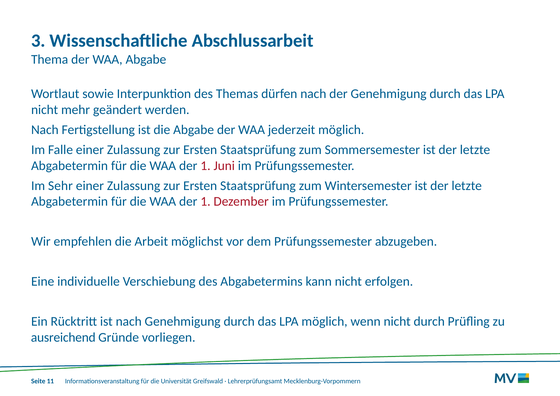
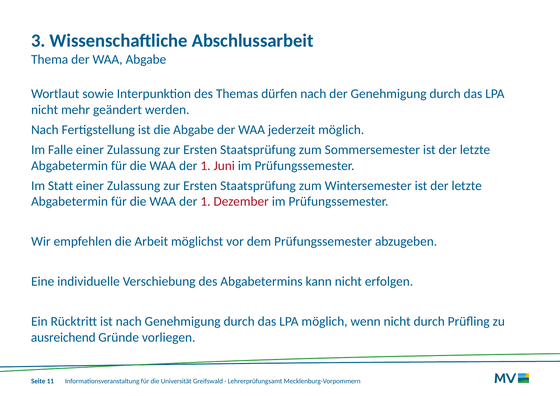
Sehr: Sehr -> Statt
